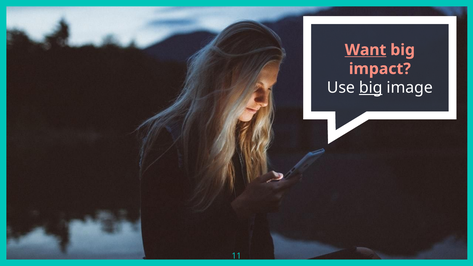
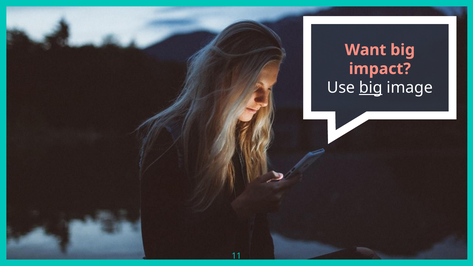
Want underline: present -> none
